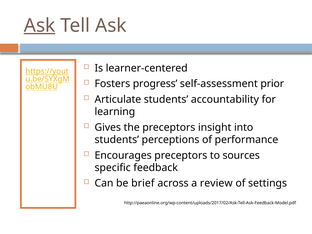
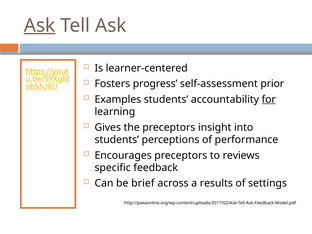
Articulate: Articulate -> Examples
for underline: none -> present
sources: sources -> reviews
review: review -> results
